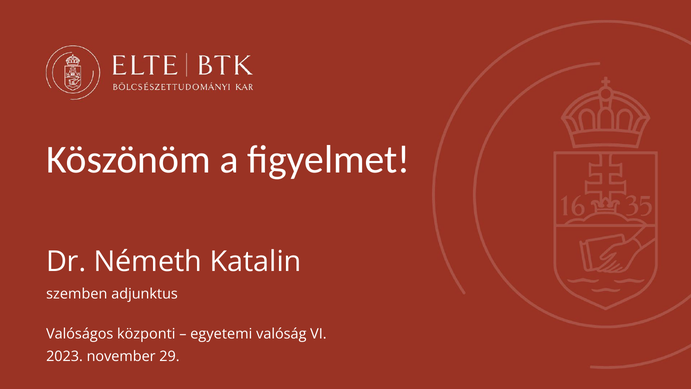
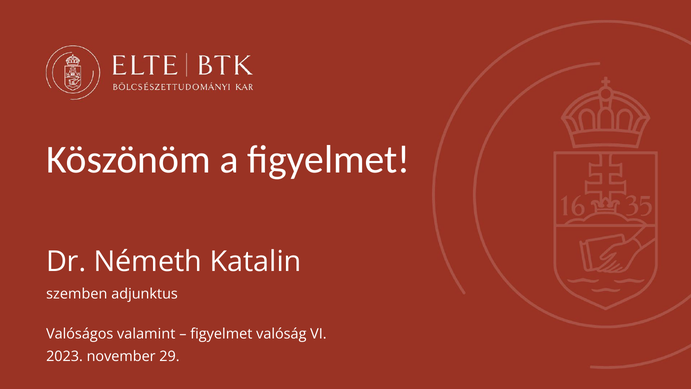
központi: központi -> valamint
egyetemi at (221, 334): egyetemi -> figyelmet
